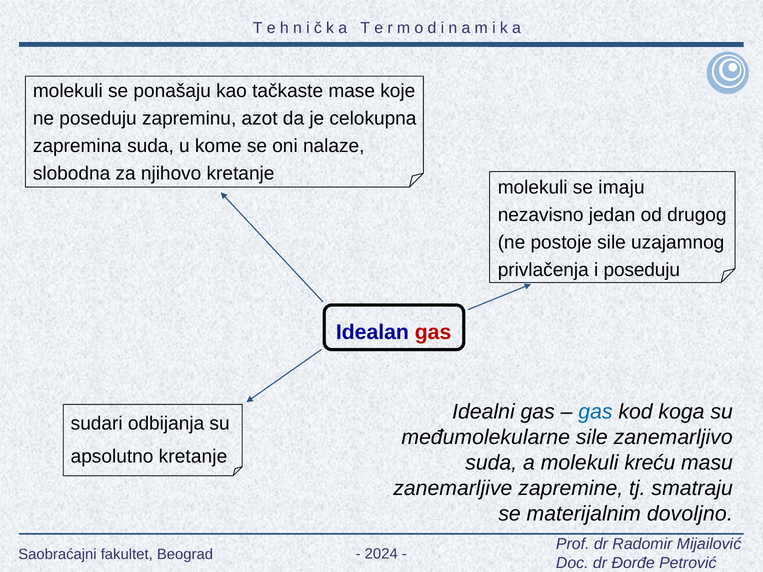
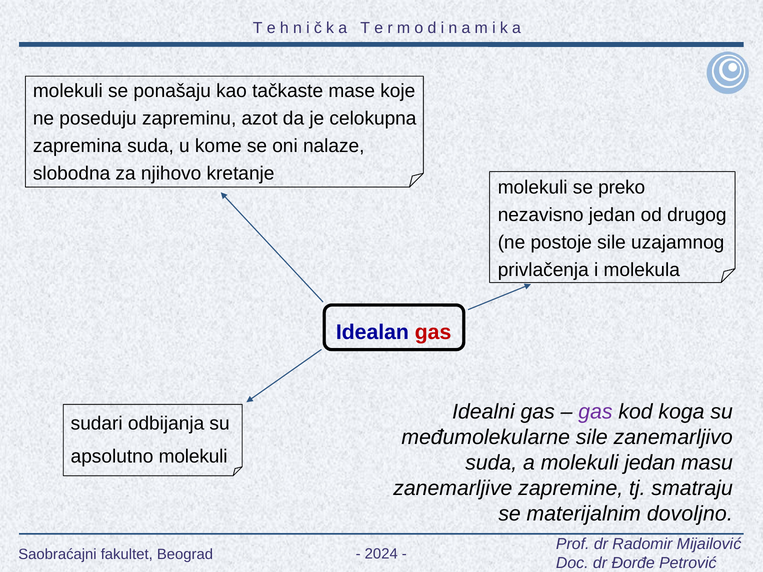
imaju: imaju -> preko
i poseduju: poseduju -> molekula
gas at (595, 412) colour: blue -> purple
apsolutno kretanje: kretanje -> molekuli
molekuli kreću: kreću -> jedan
